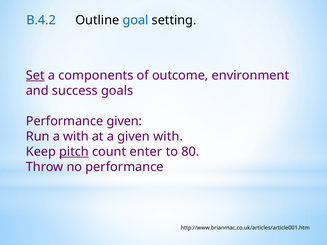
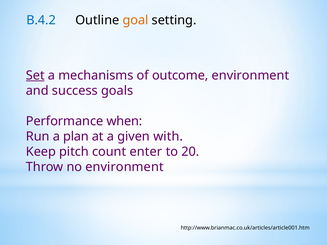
goal colour: blue -> orange
components: components -> mechanisms
Performance given: given -> when
a with: with -> plan
pitch underline: present -> none
80: 80 -> 20
no performance: performance -> environment
